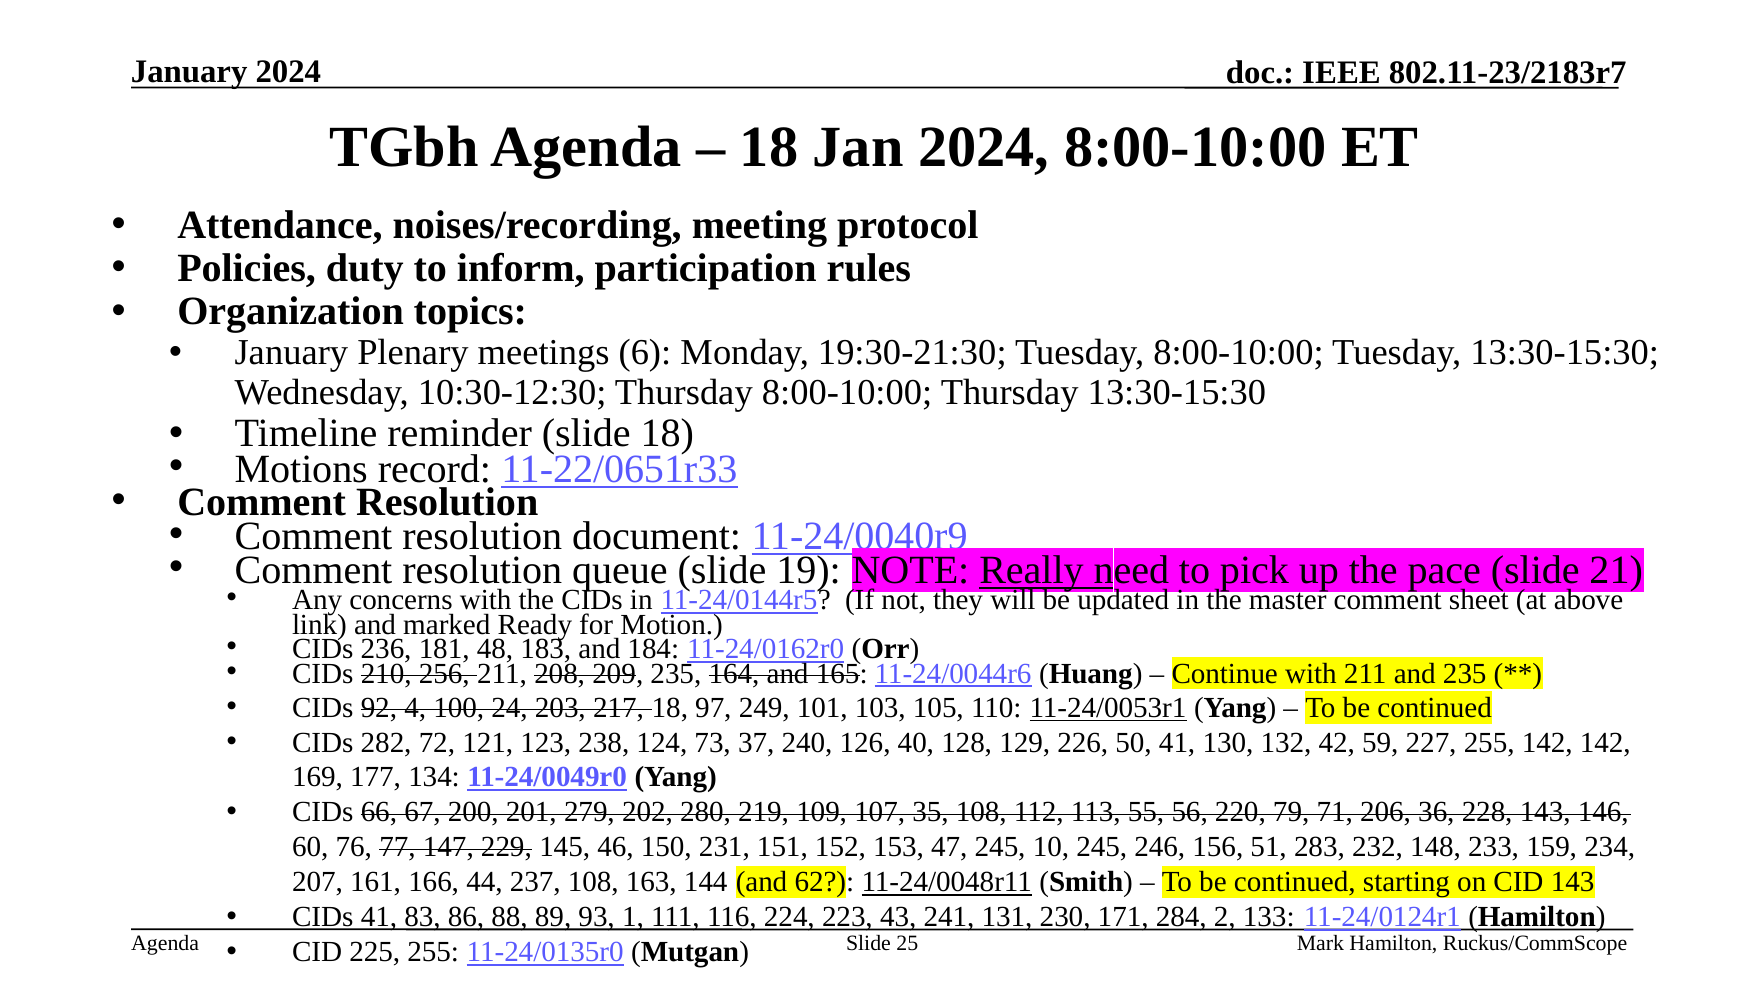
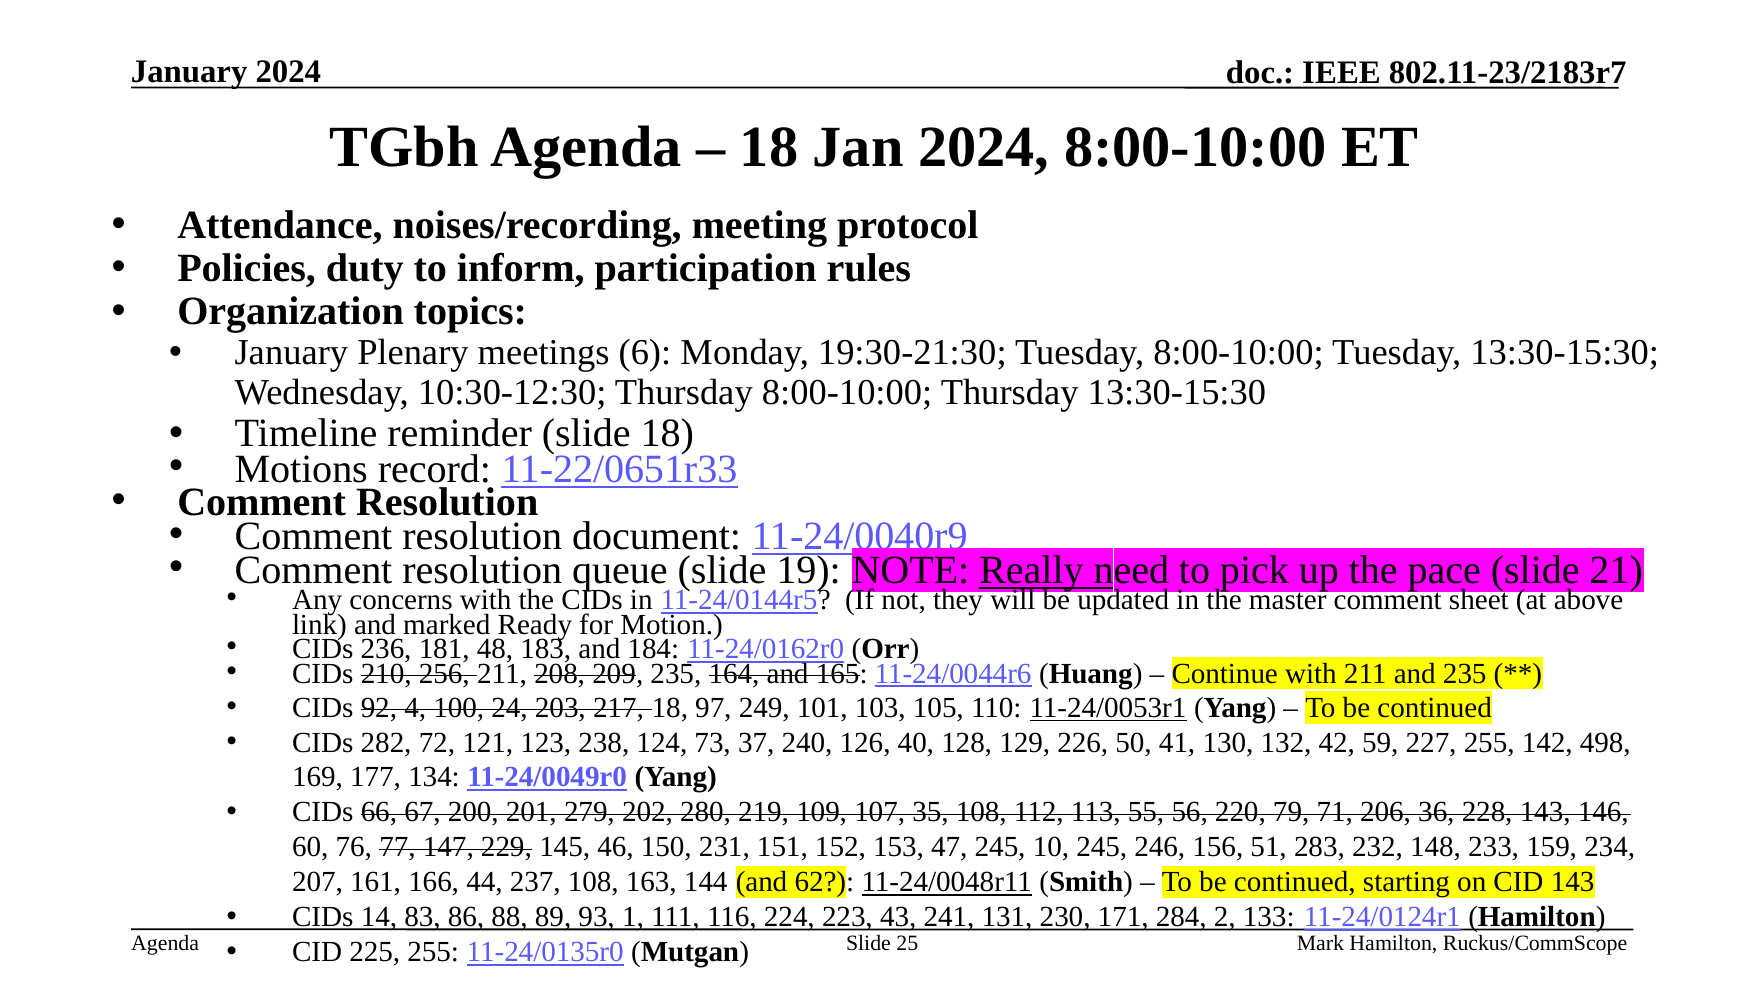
142 142: 142 -> 498
CIDs 41: 41 -> 14
